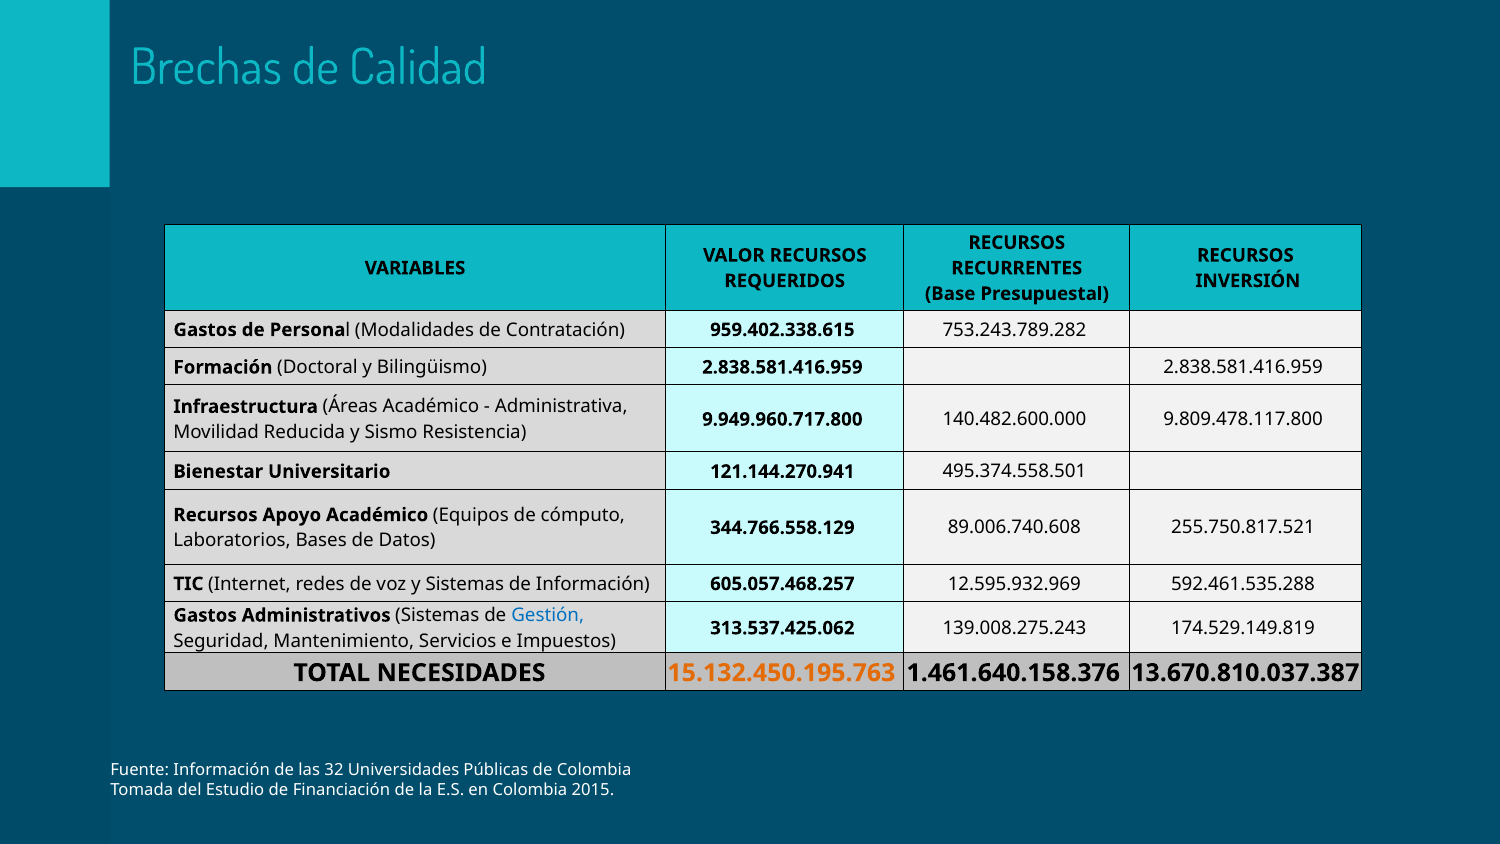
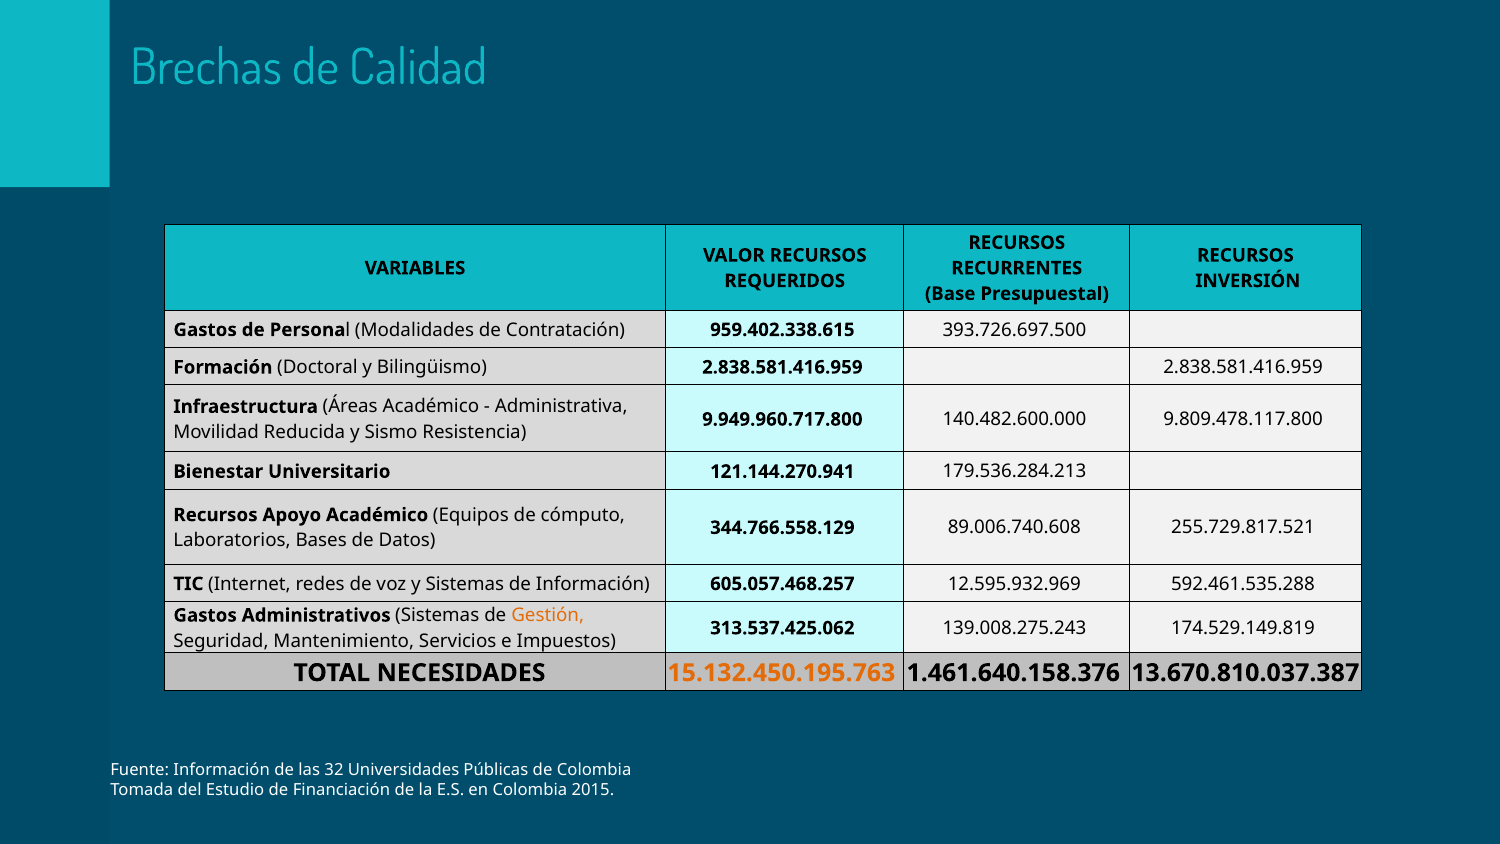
753.243.789.282: 753.243.789.282 -> 393.726.697.500
495.374.558.501: 495.374.558.501 -> 179.536.284.213
255.750.817.521: 255.750.817.521 -> 255.729.817.521
Gestión colour: blue -> orange
